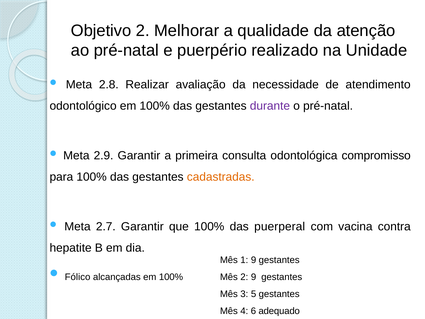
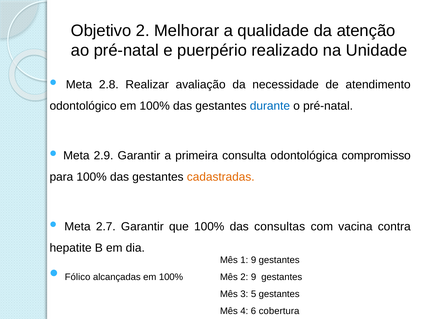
durante colour: purple -> blue
puerperal: puerperal -> consultas
adequado: adequado -> cobertura
